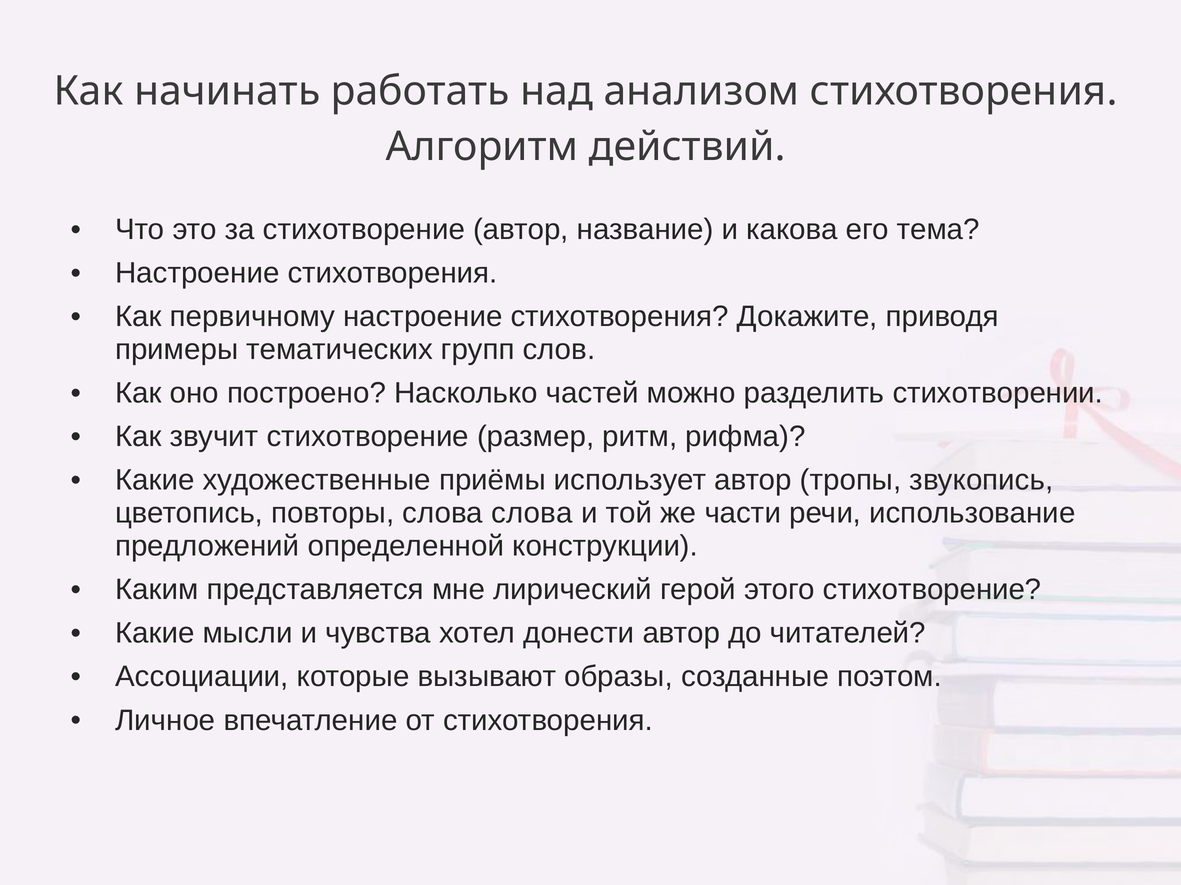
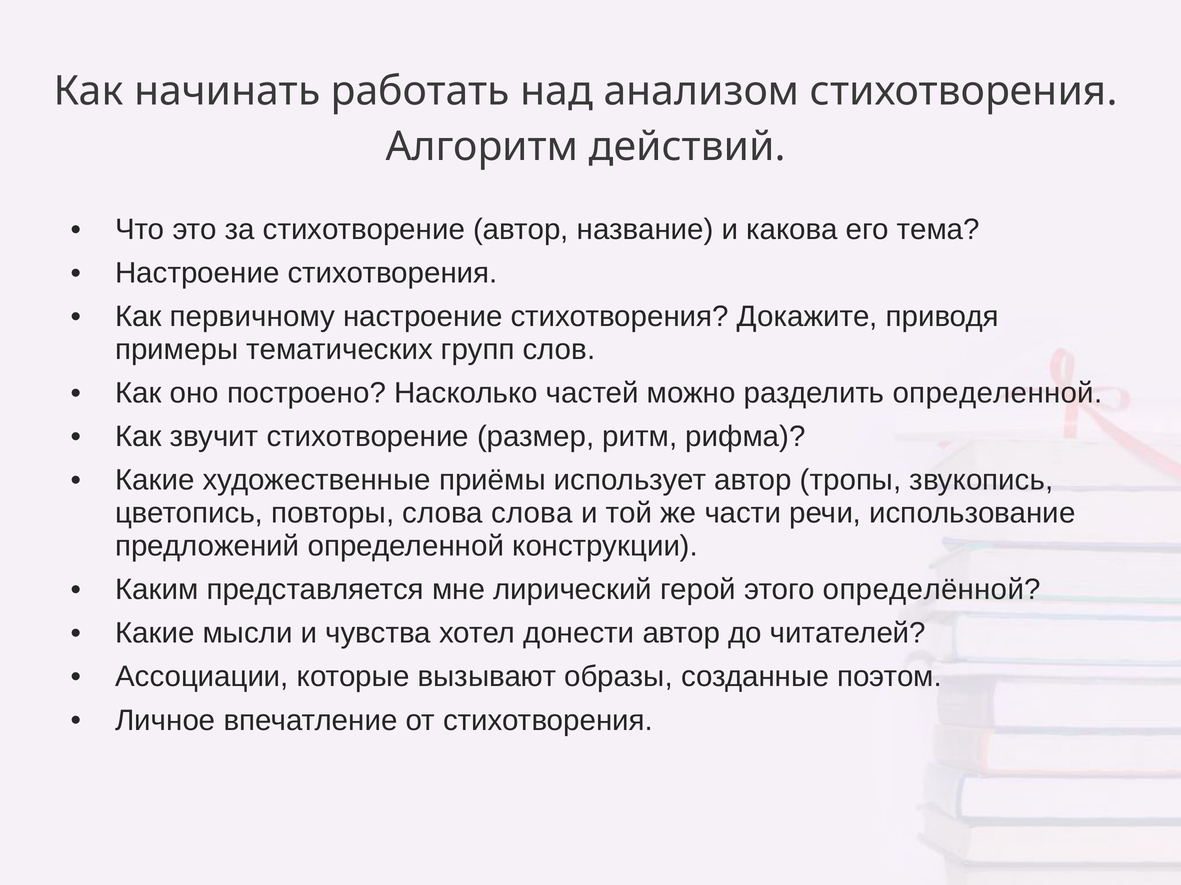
разделить стихотворении: стихотворении -> определенной
этого стихотворение: стихотворение -> определённой
